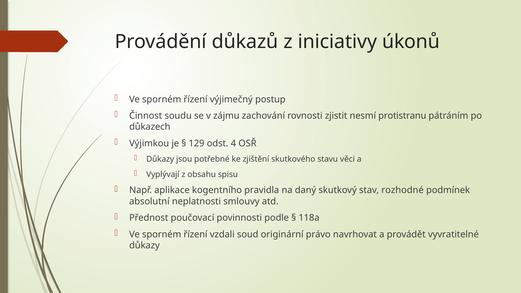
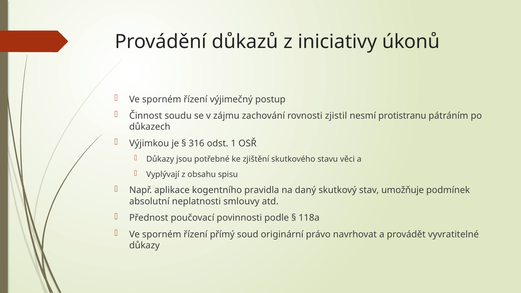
zjistit: zjistit -> zjistil
129: 129 -> 316
4: 4 -> 1
rozhodné: rozhodné -> umožňuje
vzdali: vzdali -> přímý
